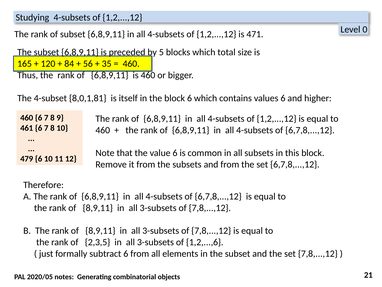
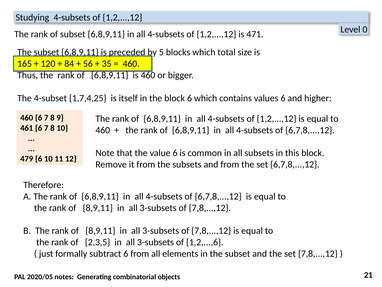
8,0,1,81: 8,0,1,81 -> 1,7,4,25
